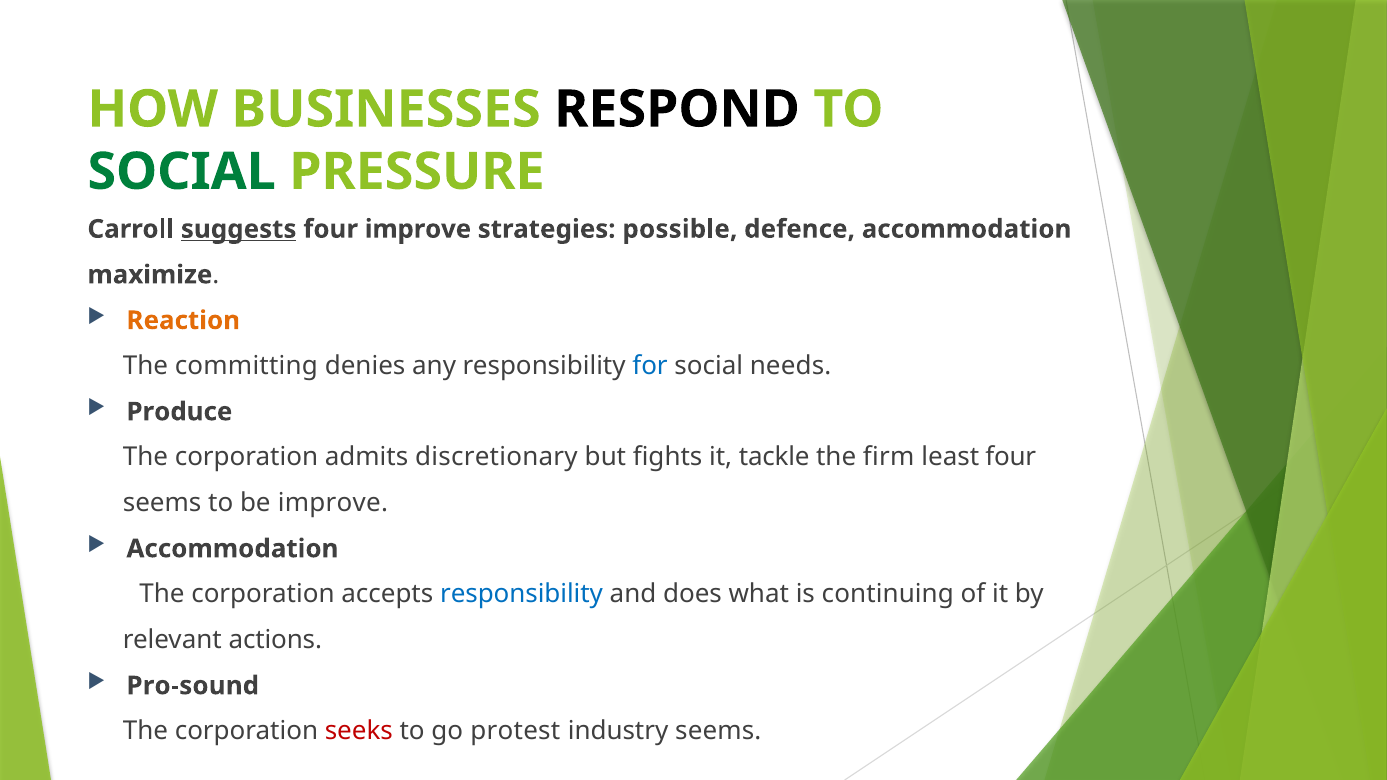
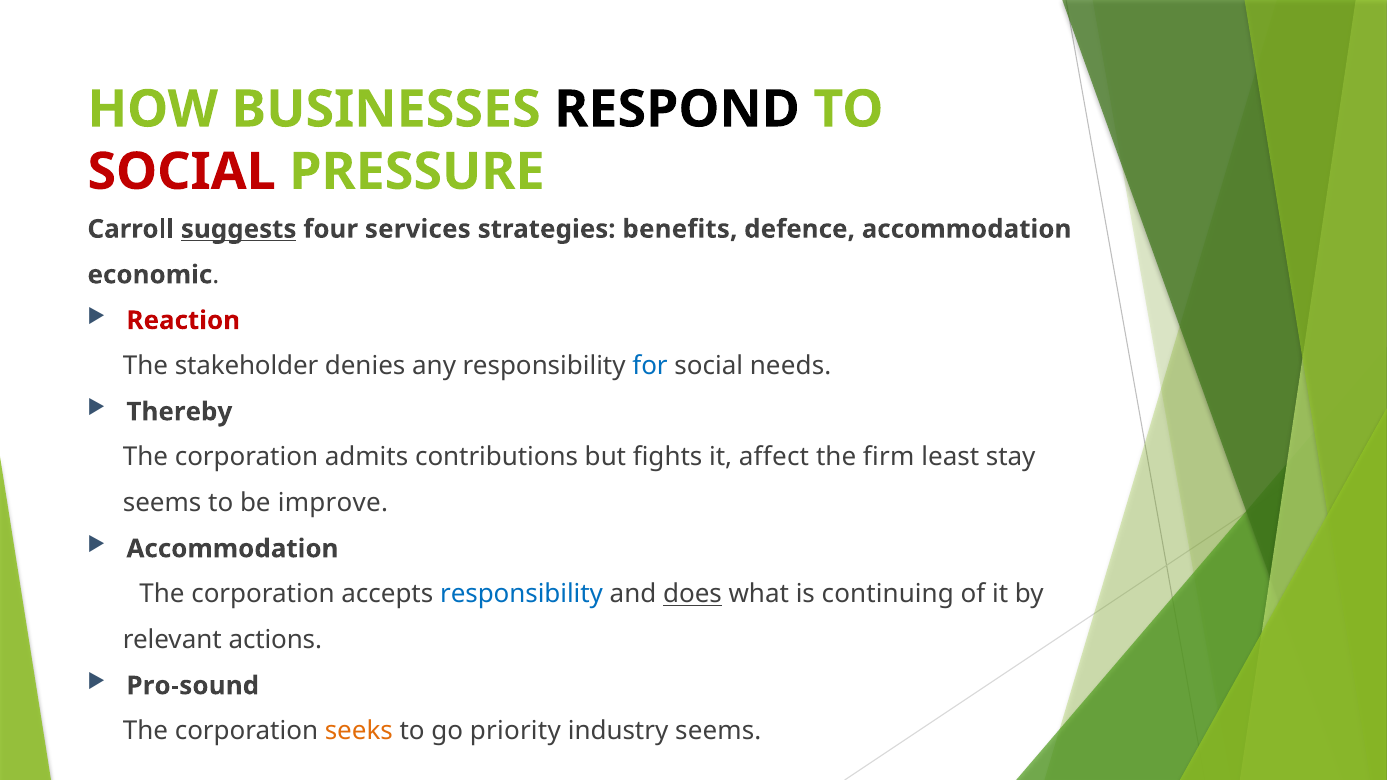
SOCIAL at (182, 172) colour: green -> red
four improve: improve -> services
possible: possible -> benefits
maximize: maximize -> economic
Reaction colour: orange -> red
committing: committing -> stakeholder
Produce: Produce -> Thereby
discretionary: discretionary -> contributions
tackle: tackle -> affect
least four: four -> stay
does underline: none -> present
seeks colour: red -> orange
protest: protest -> priority
